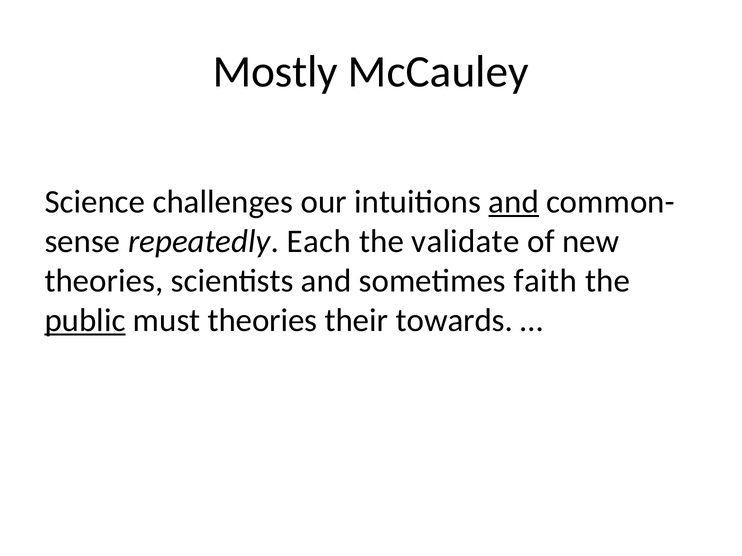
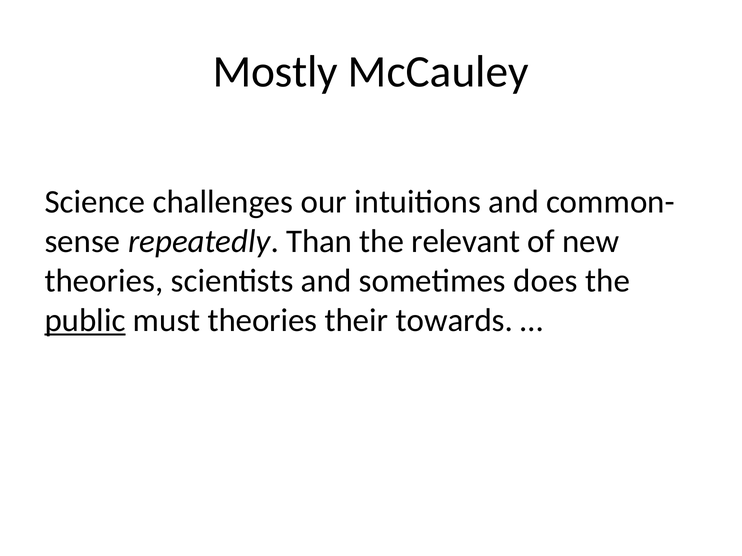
and at (514, 202) underline: present -> none
Each: Each -> Than
validate: validate -> relevant
faith: faith -> does
